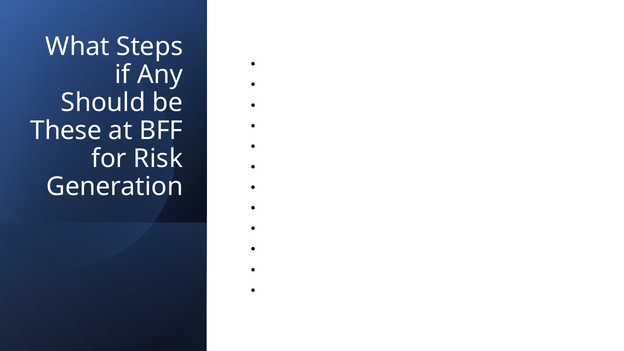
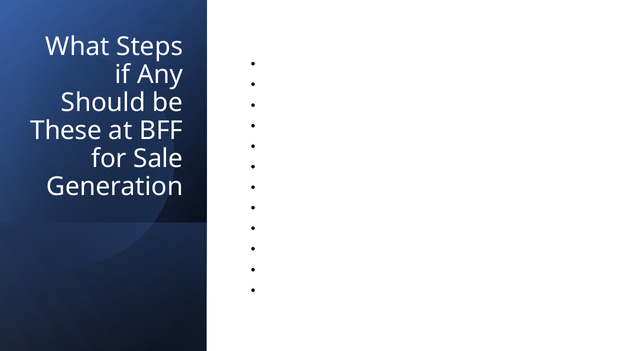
Risk: Risk -> Sale
